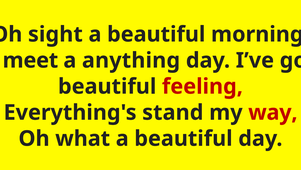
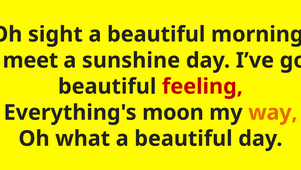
anything: anything -> sunshine
stand: stand -> moon
way colour: red -> orange
